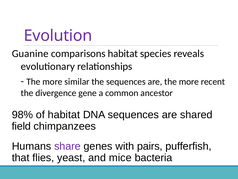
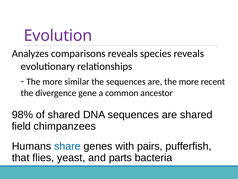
Guanine: Guanine -> Analyzes
comparisons habitat: habitat -> reveals
of habitat: habitat -> shared
share colour: purple -> blue
mice: mice -> parts
